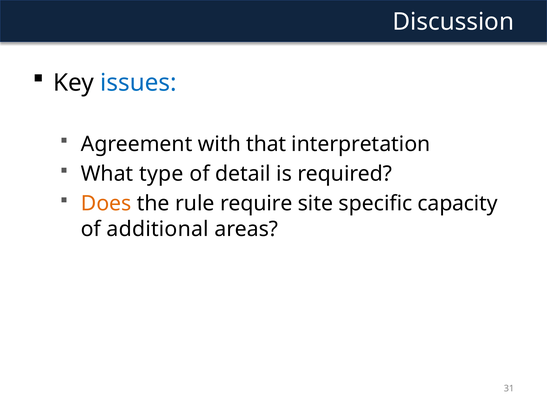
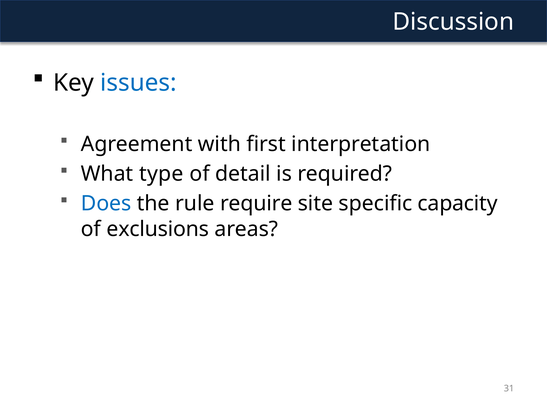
that: that -> first
Does colour: orange -> blue
additional: additional -> exclusions
